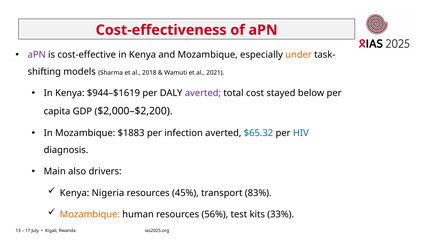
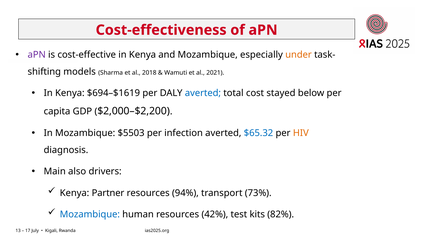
$944–$1619: $944–$1619 -> $694–$1619
averted at (203, 93) colour: purple -> blue
$1883: $1883 -> $5503
HIV colour: blue -> orange
Nigeria: Nigeria -> Partner
45%: 45% -> 94%
83%: 83% -> 73%
Mozambique at (90, 214) colour: orange -> blue
56%: 56% -> 42%
33%: 33% -> 82%
